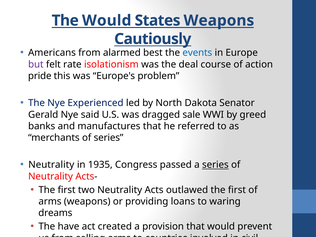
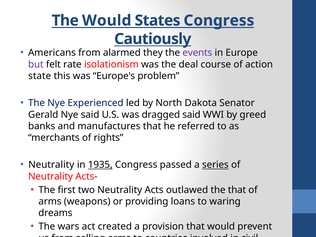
States Weapons: Weapons -> Congress
best: best -> they
events colour: blue -> purple
pride: pride -> state
dragged sale: sale -> said
of series: series -> rights
1935 underline: none -> present
outlawed the first: first -> that
The have: have -> wars
